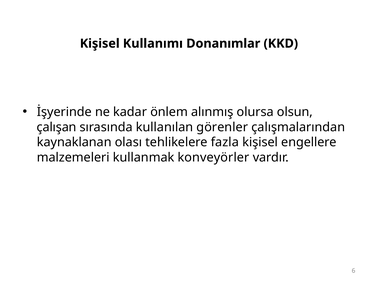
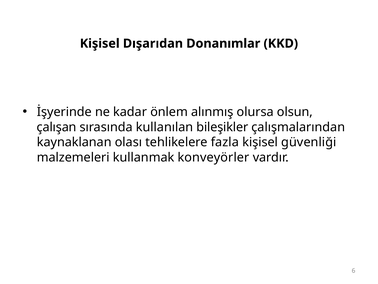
Kullanımı: Kullanımı -> Dışarıdan
görenler: görenler -> bileşikler
engellere: engellere -> güvenliği
